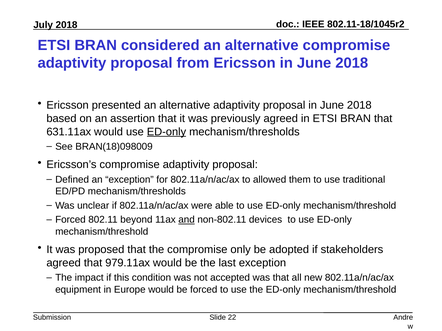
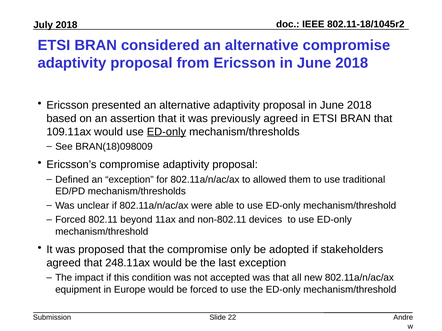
631.11ax: 631.11ax -> 109.11ax
and underline: present -> none
979.11ax: 979.11ax -> 248.11ax
